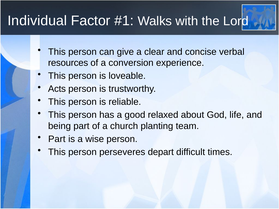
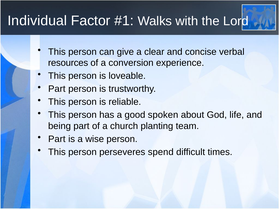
Acts at (57, 89): Acts -> Part
relaxed: relaxed -> spoken
depart: depart -> spend
